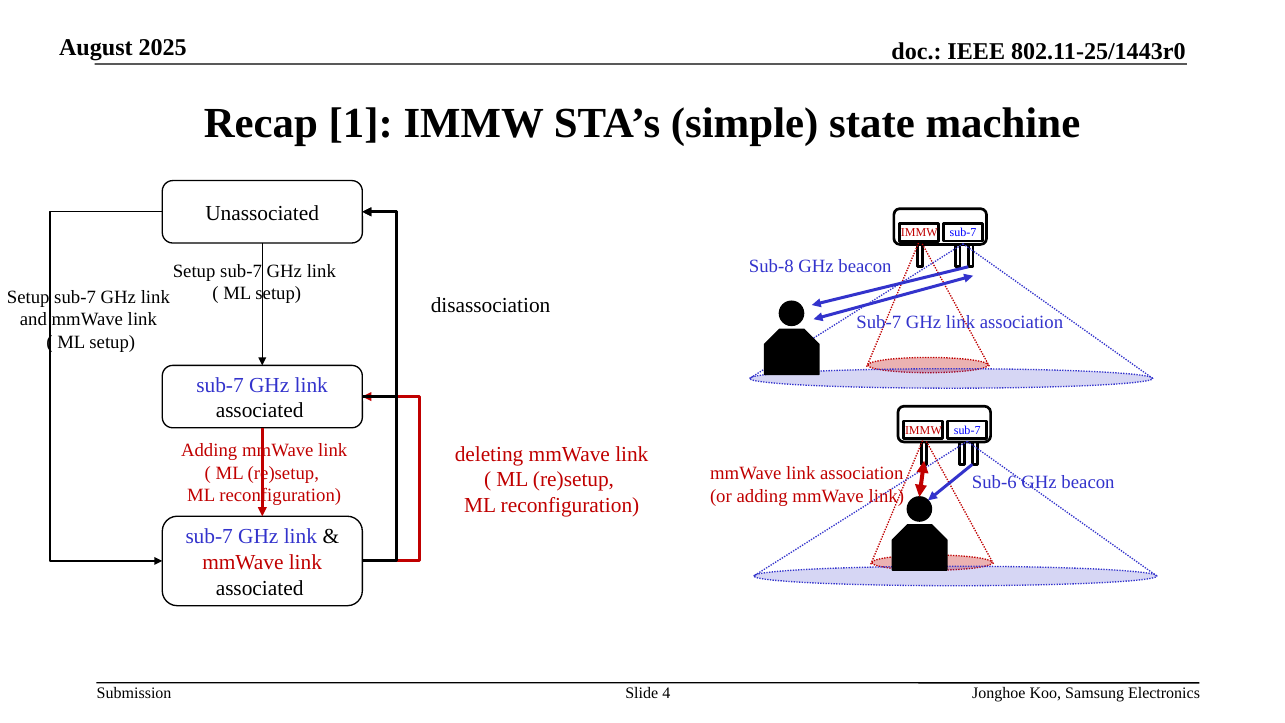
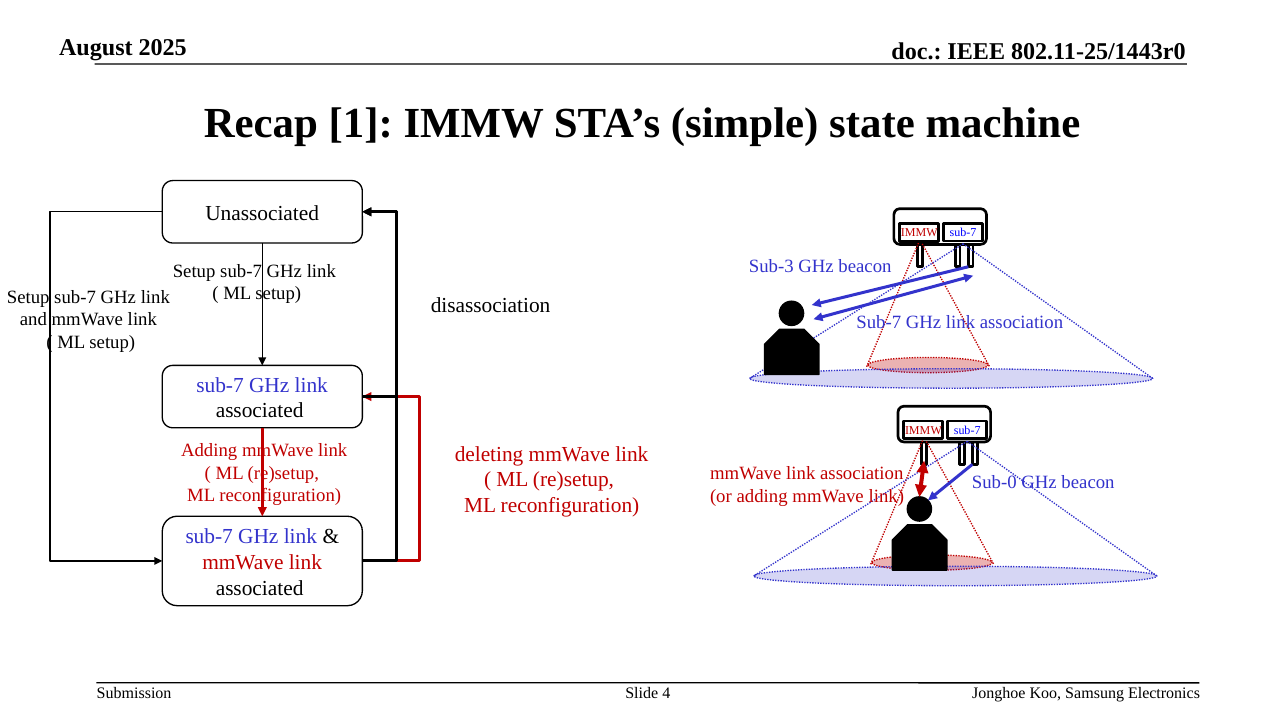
Sub-8: Sub-8 -> Sub-3
Sub-6: Sub-6 -> Sub-0
